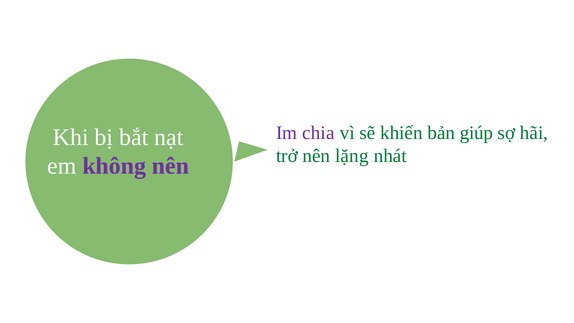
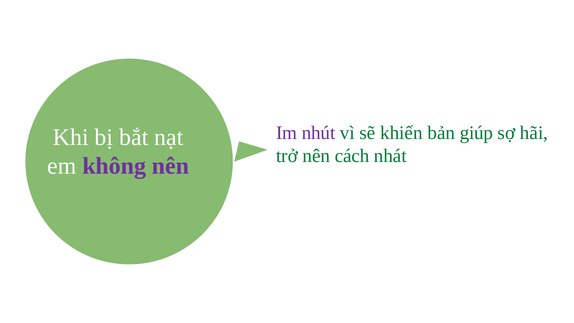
chia: chia -> nhút
lặng: lặng -> cách
